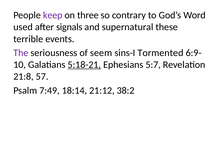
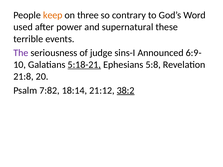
keep colour: purple -> orange
signals: signals -> power
seem: seem -> judge
Tormented: Tormented -> Announced
5:7: 5:7 -> 5:8
57: 57 -> 20
7:49: 7:49 -> 7:82
38:2 underline: none -> present
